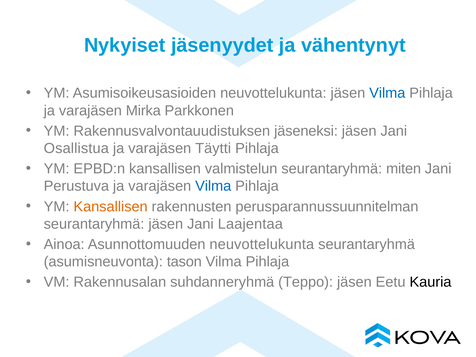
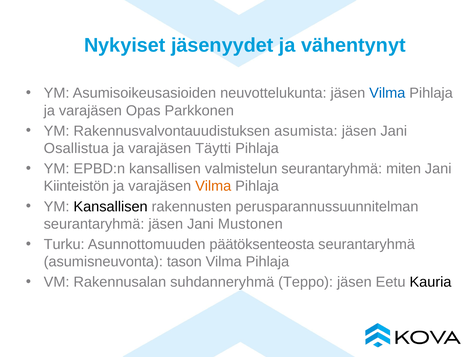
Mirka: Mirka -> Opas
jäseneksi: jäseneksi -> asumista
Perustuva: Perustuva -> Kiinteistön
Vilma at (213, 186) colour: blue -> orange
Kansallisen at (111, 207) colour: orange -> black
Laajentaa: Laajentaa -> Mustonen
Ainoa: Ainoa -> Turku
Asunnottomuuden neuvottelukunta: neuvottelukunta -> päätöksenteosta
